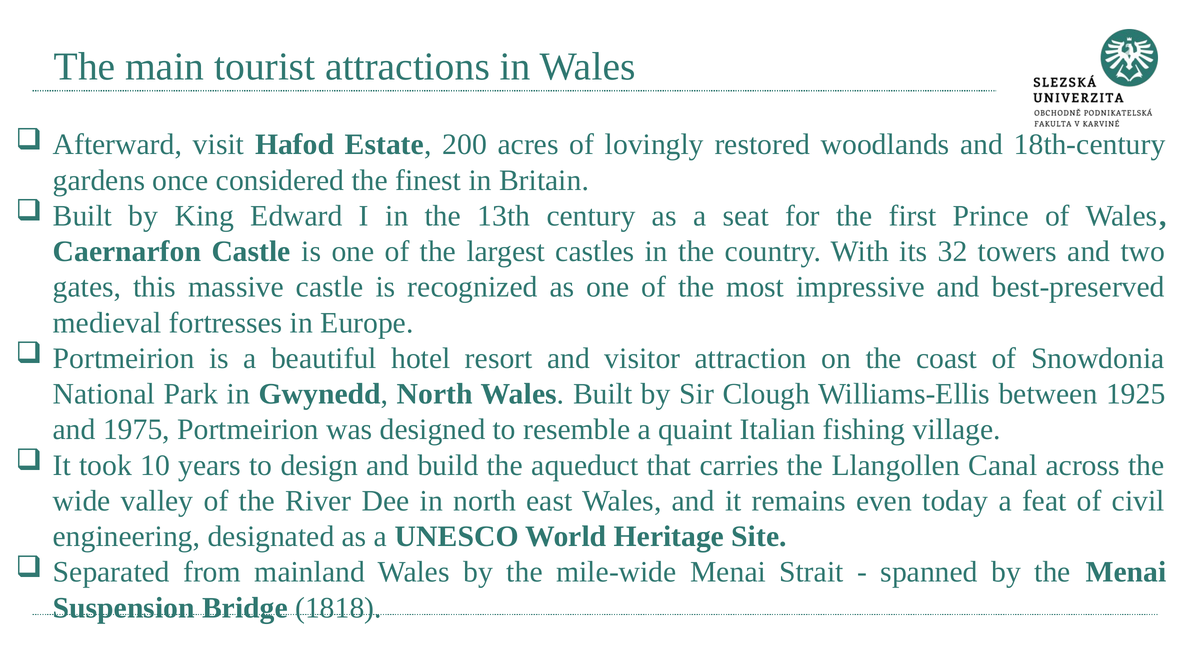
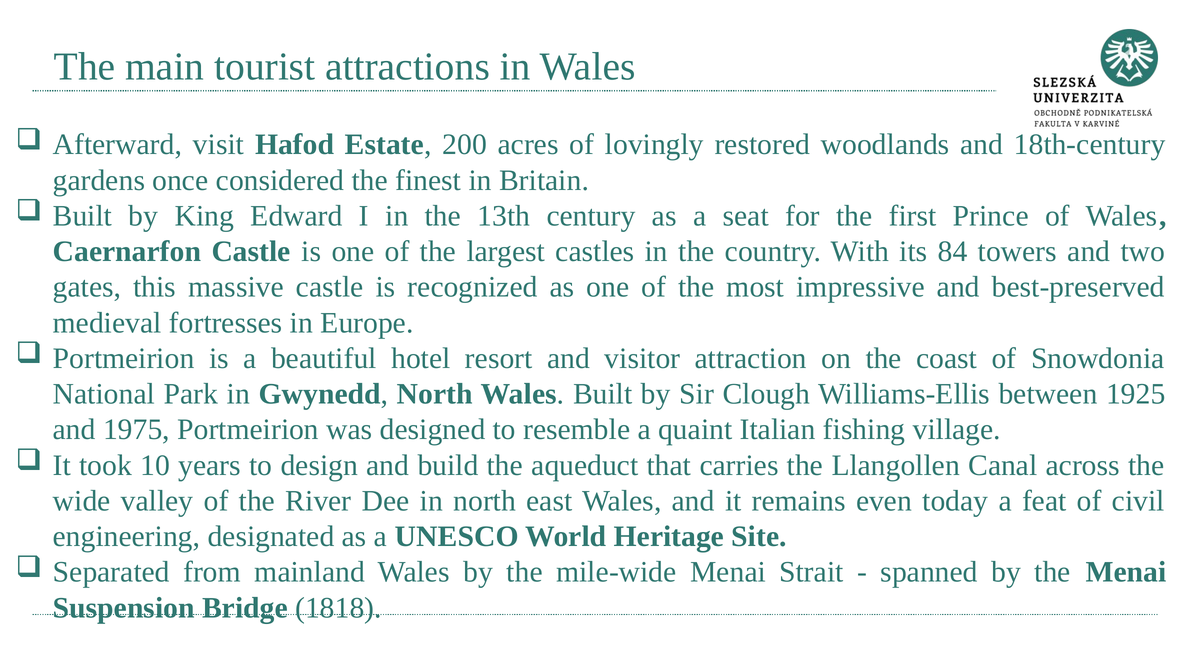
32: 32 -> 84
